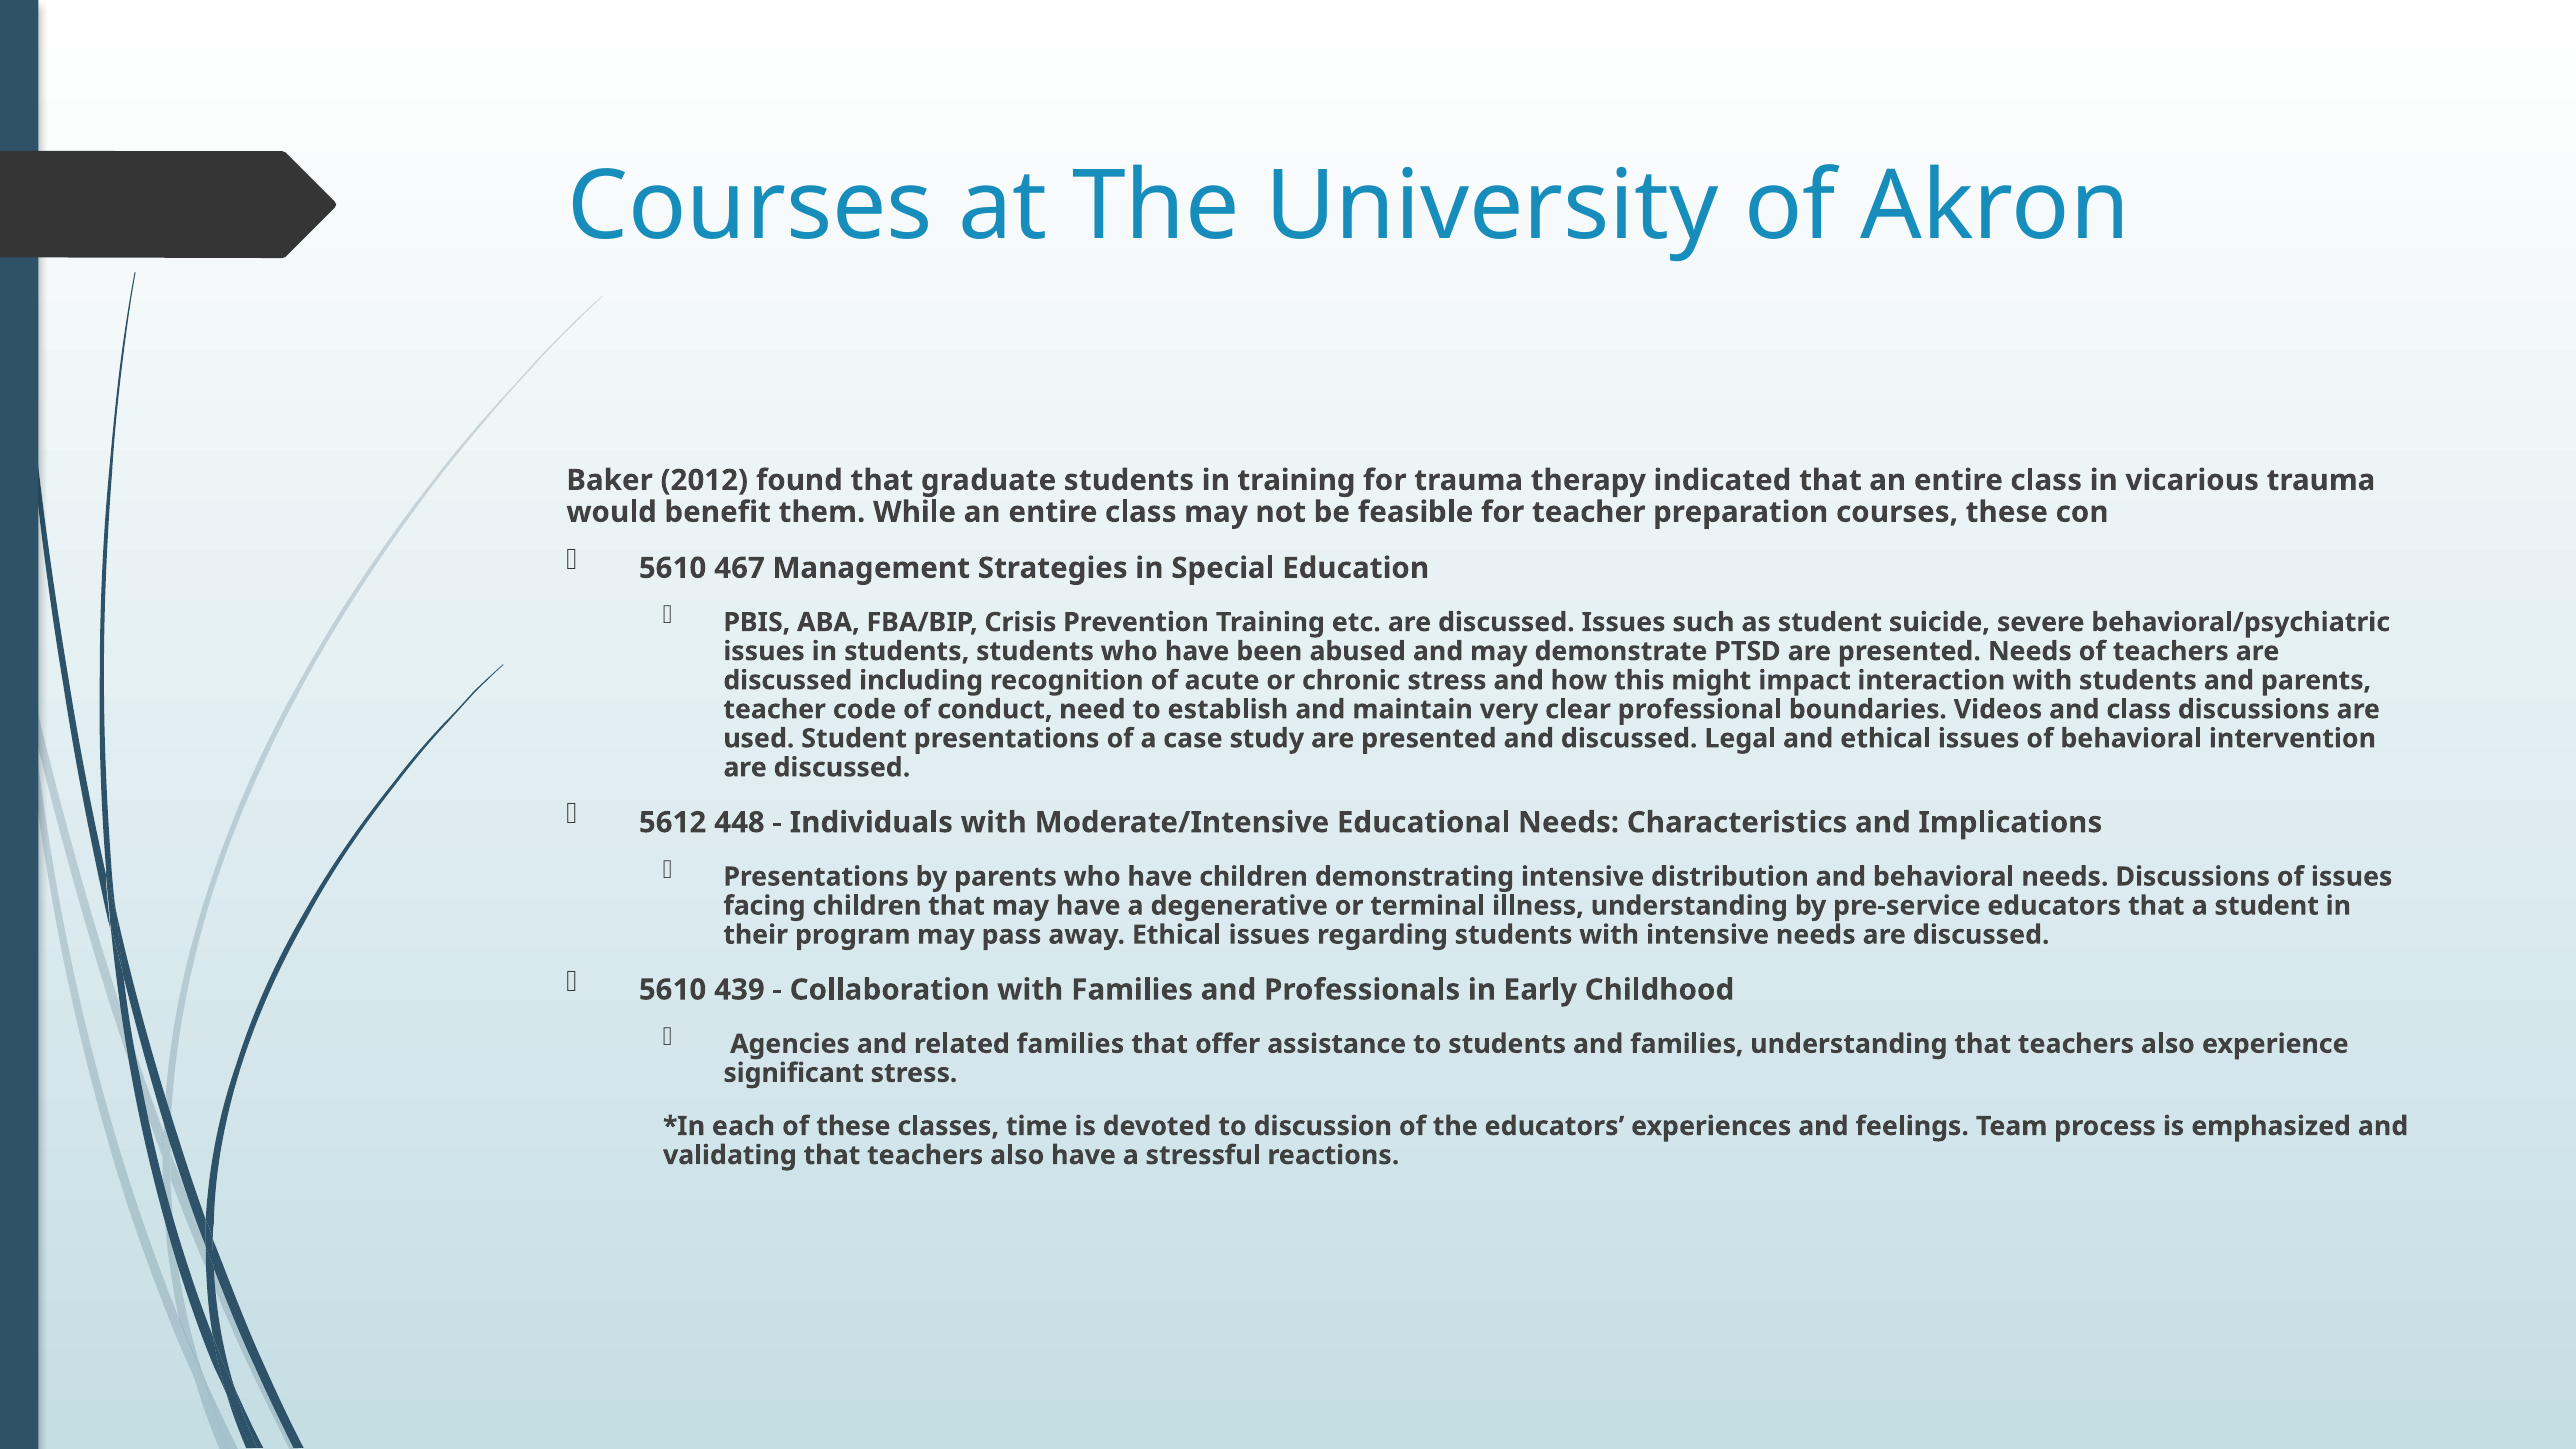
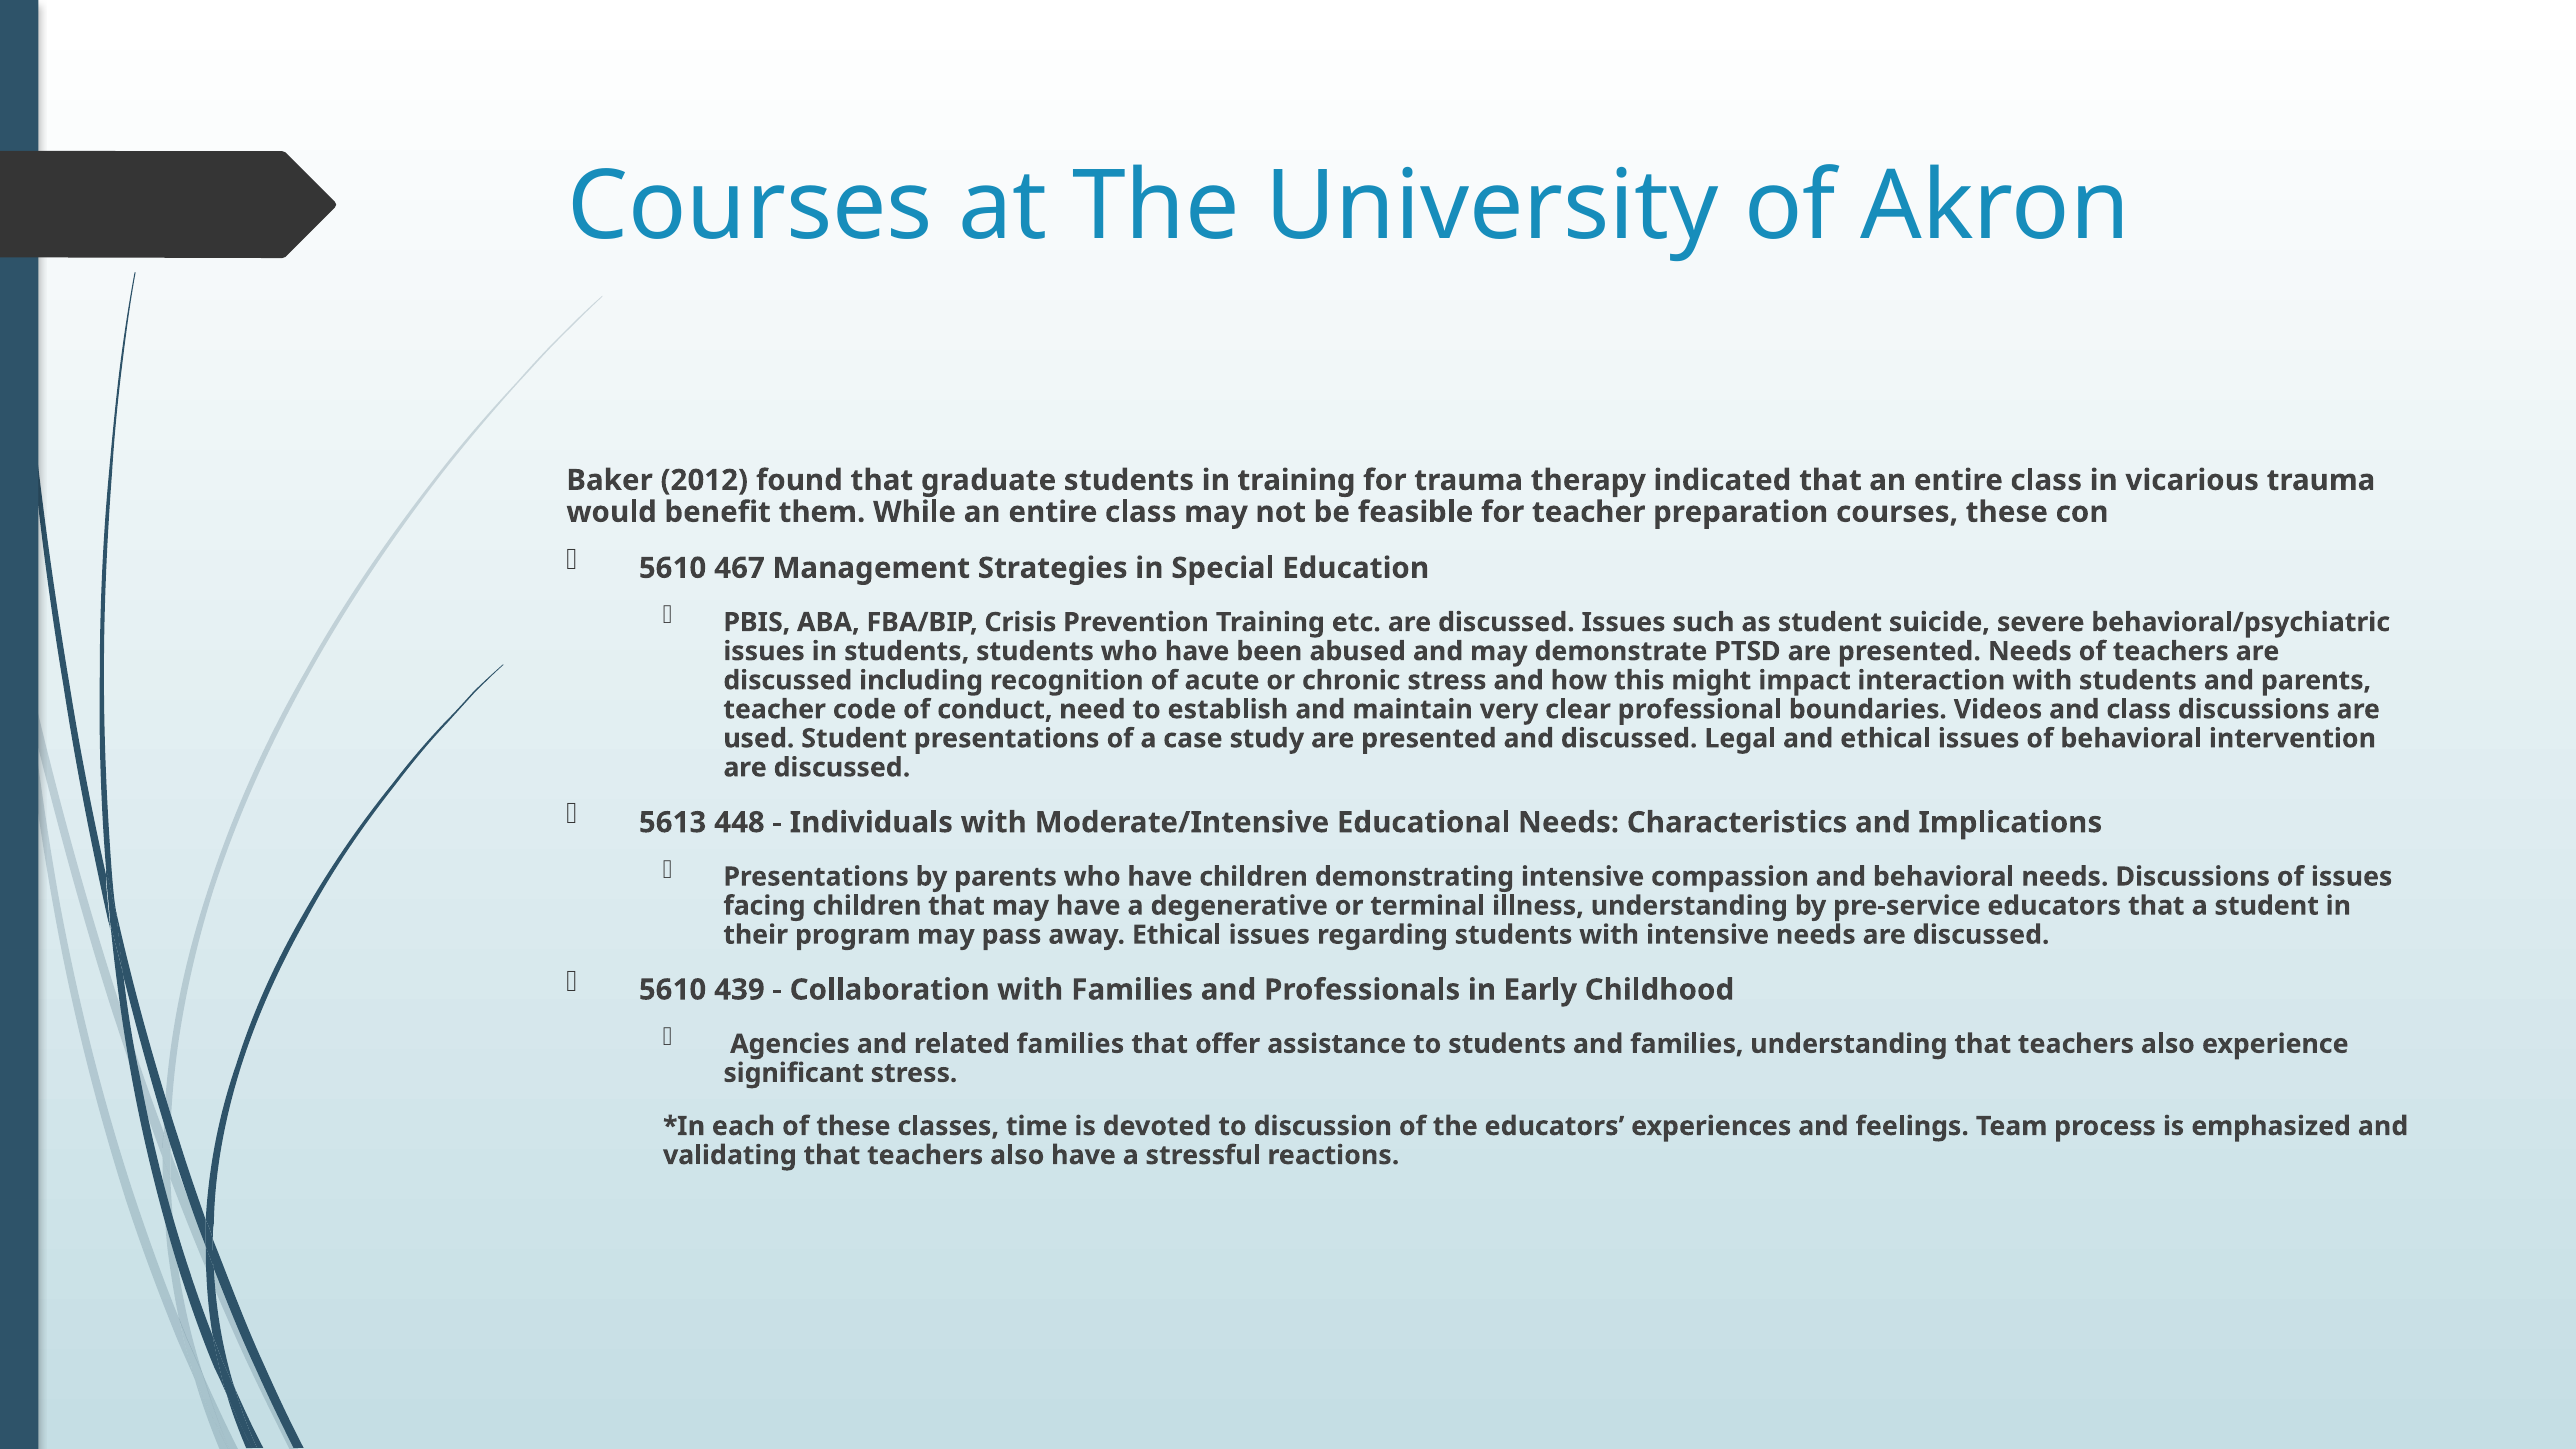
5612: 5612 -> 5613
distribution: distribution -> compassion
